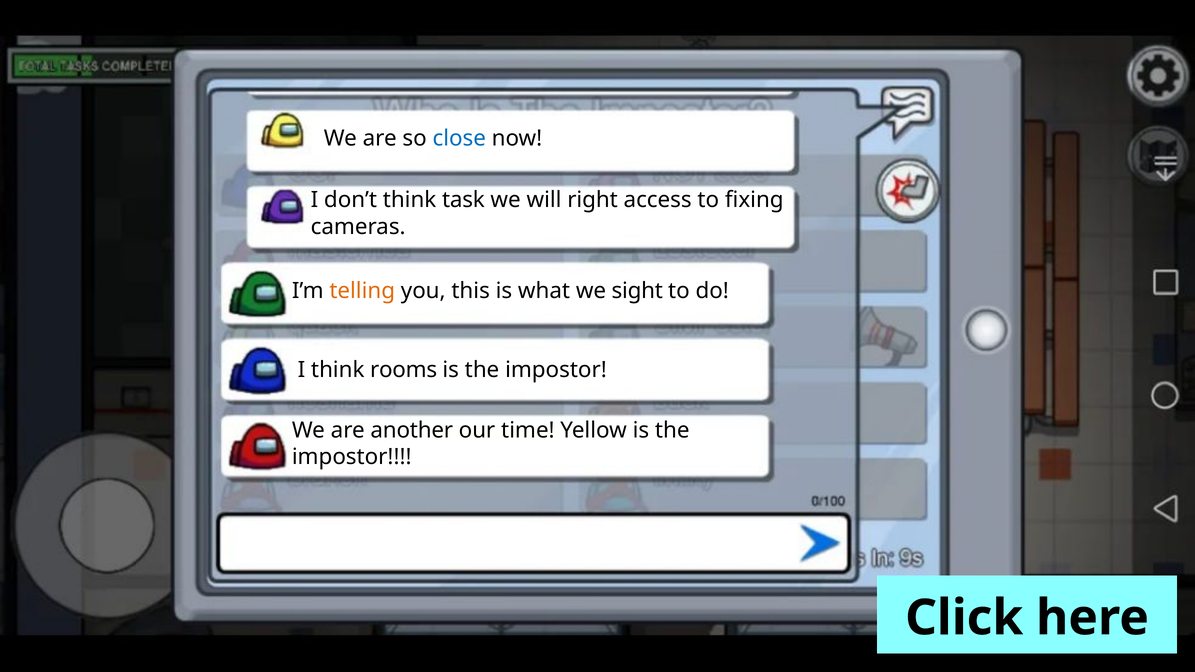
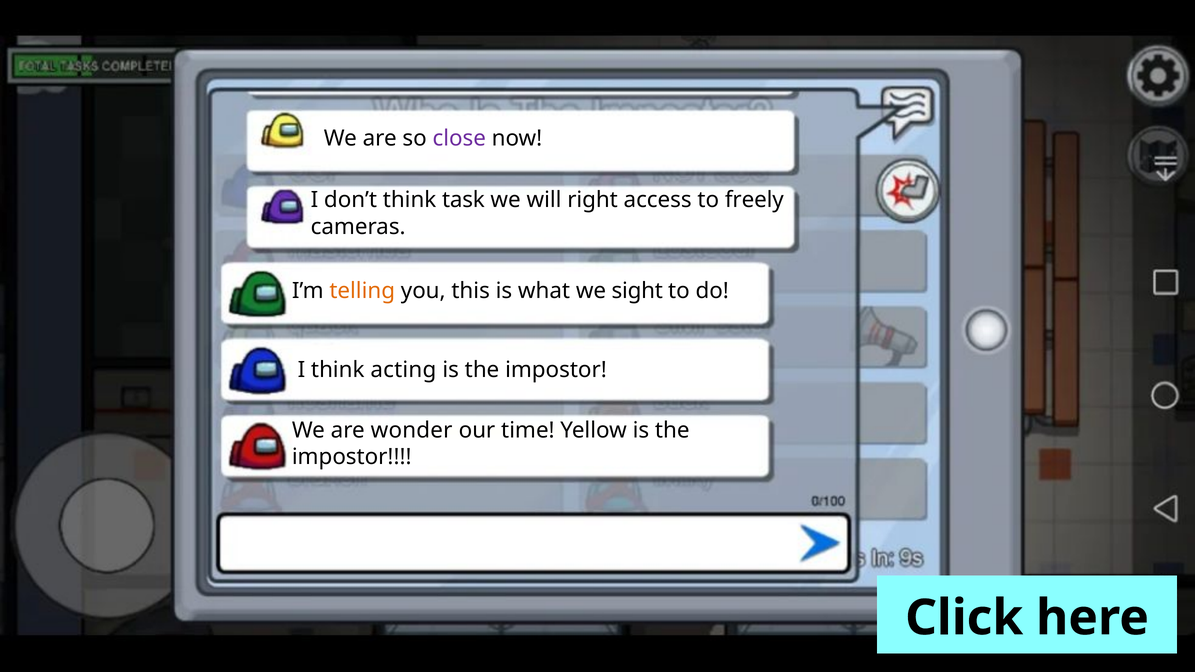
close colour: blue -> purple
fixing: fixing -> freely
rooms: rooms -> acting
another: another -> wonder
